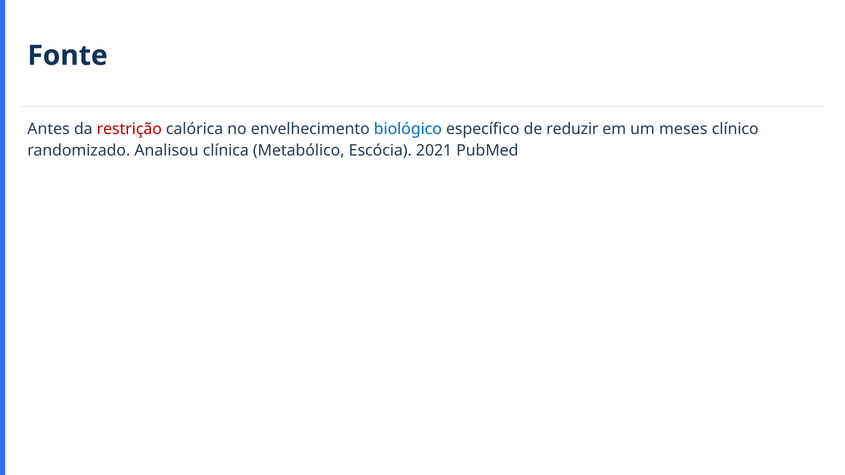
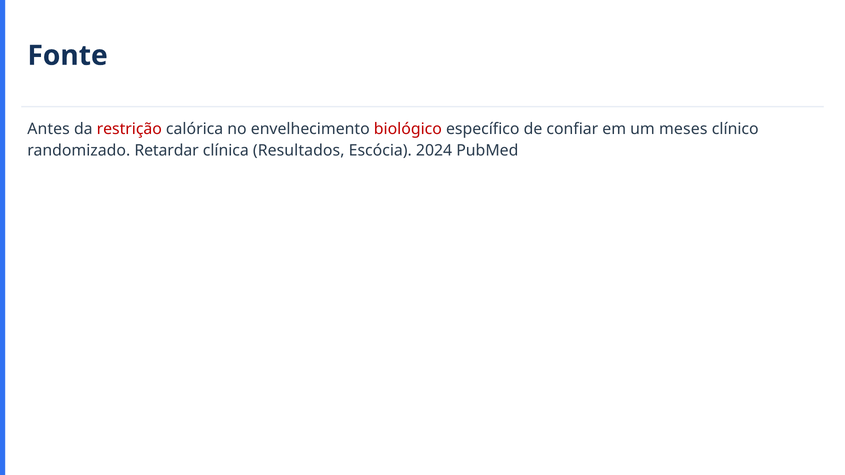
biológico colour: blue -> red
reduzir: reduzir -> confiar
Analisou: Analisou -> Retardar
Metabólico: Metabólico -> Resultados
2021: 2021 -> 2024
